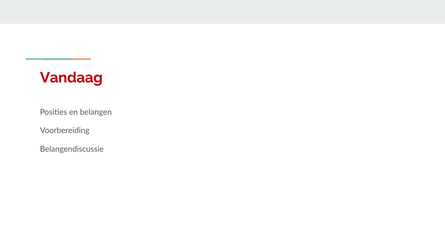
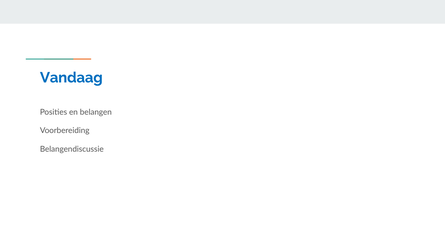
Vandaag colour: red -> blue
